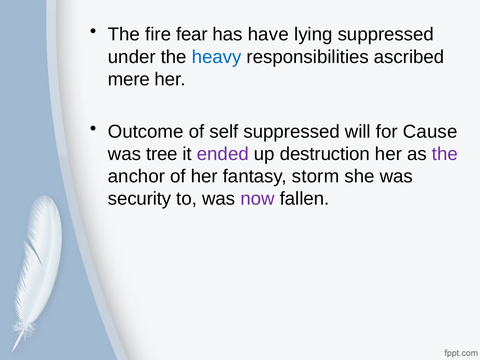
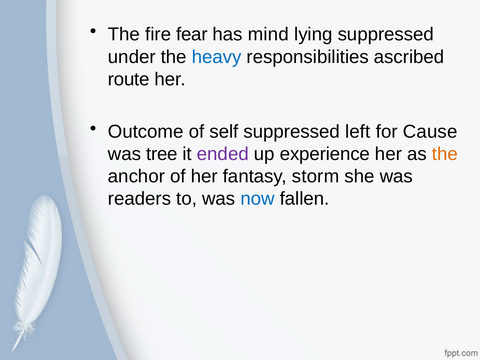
have: have -> mind
mere: mere -> route
will: will -> left
destruction: destruction -> experience
the at (445, 154) colour: purple -> orange
security: security -> readers
now colour: purple -> blue
